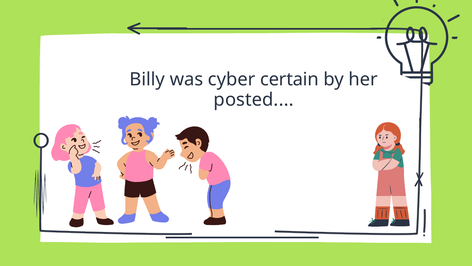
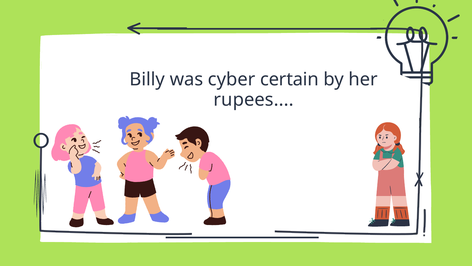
posted: posted -> rupees
